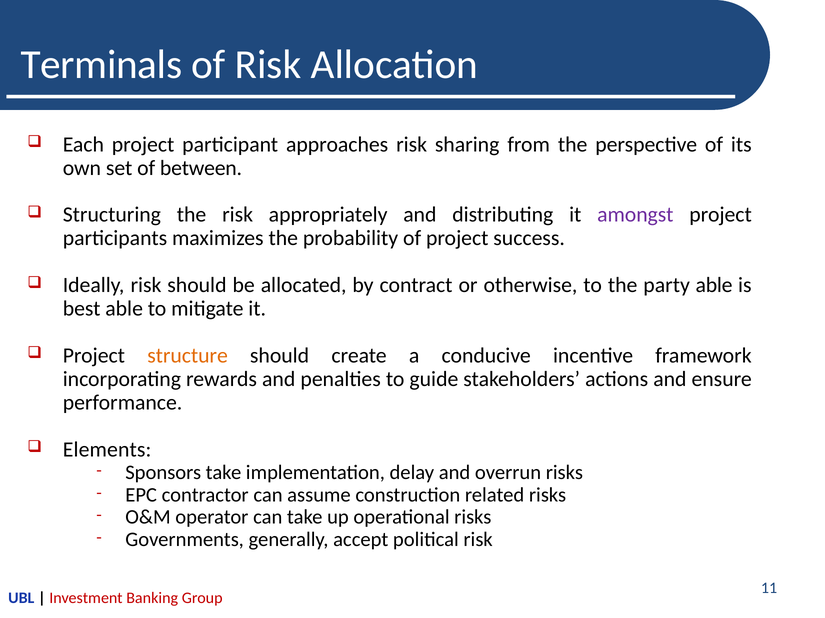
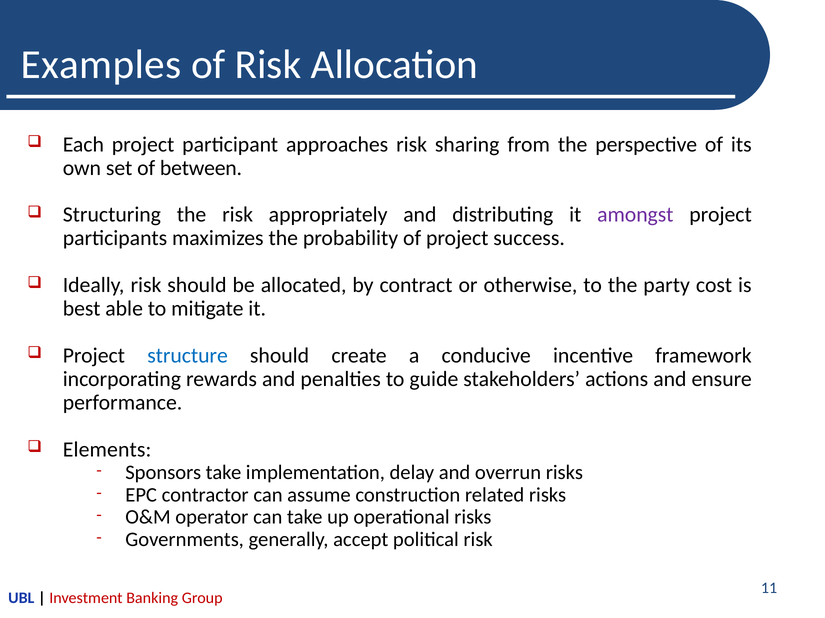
Terminals: Terminals -> Examples
party able: able -> cost
structure colour: orange -> blue
